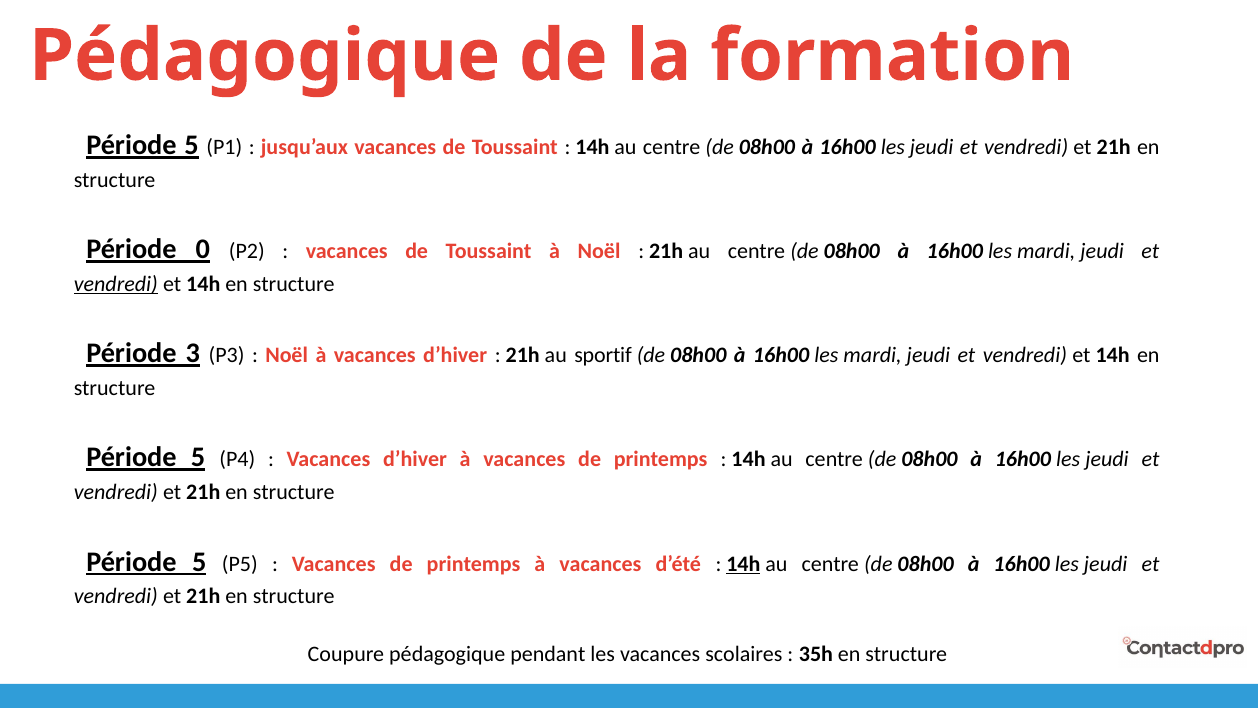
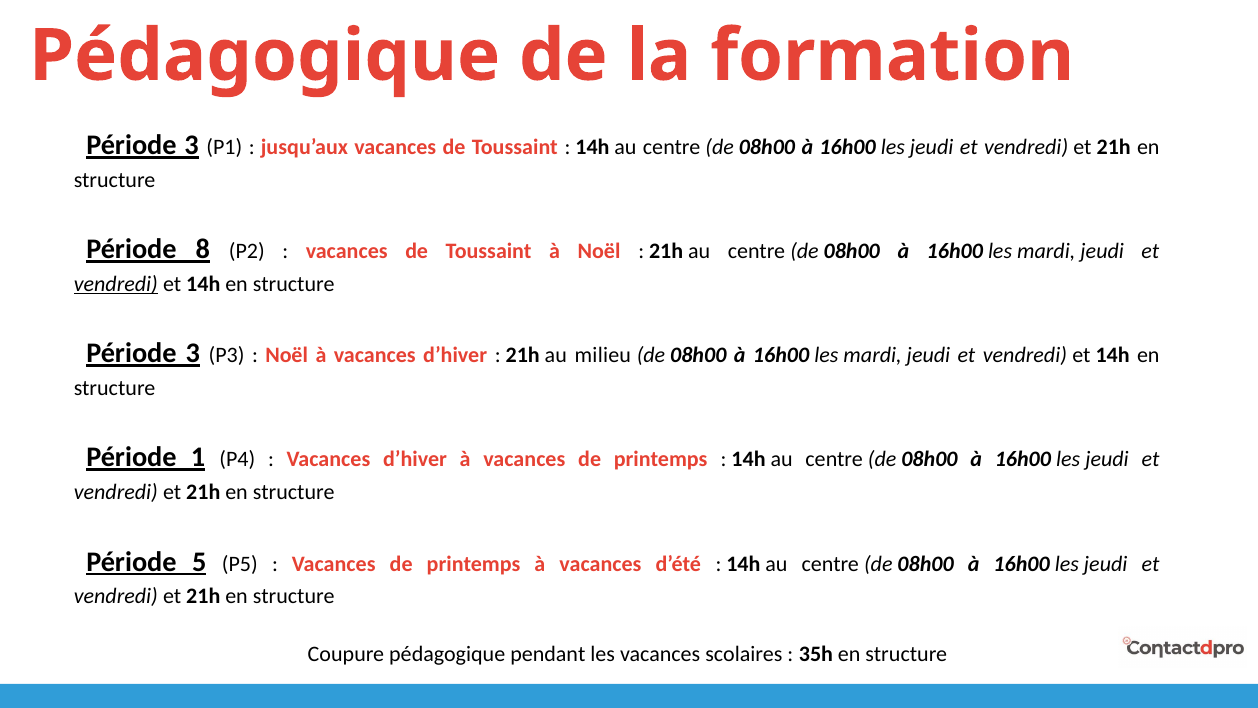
5 at (192, 145): 5 -> 3
0: 0 -> 8
sportif: sportif -> milieu
5 at (198, 457): 5 -> 1
14h at (743, 563) underline: present -> none
